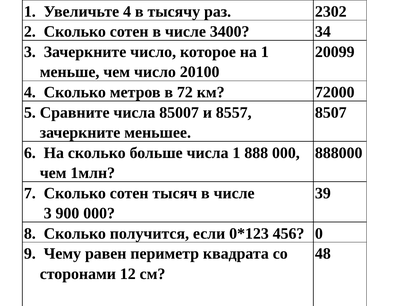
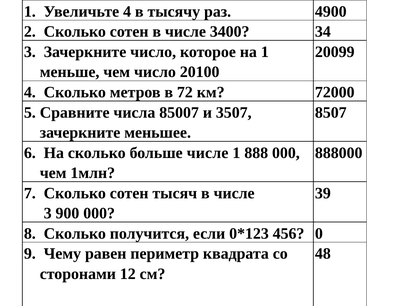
2302: 2302 -> 4900
8557: 8557 -> 3507
больше числа: числа -> числе
